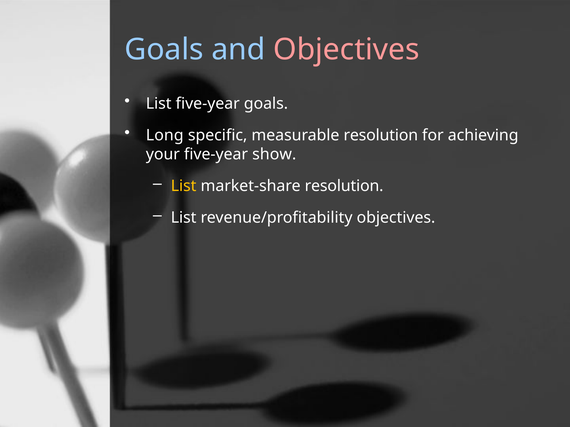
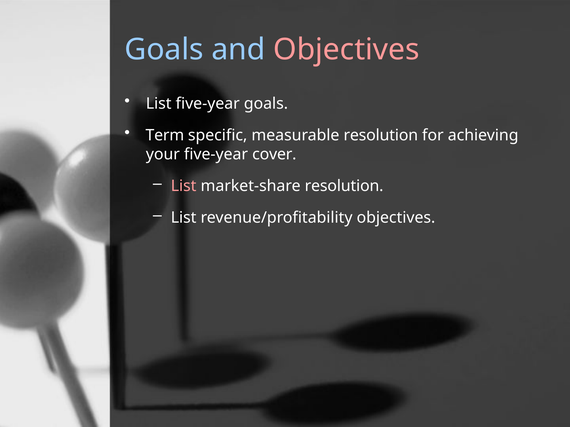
Long: Long -> Term
show: show -> cover
List at (184, 186) colour: yellow -> pink
